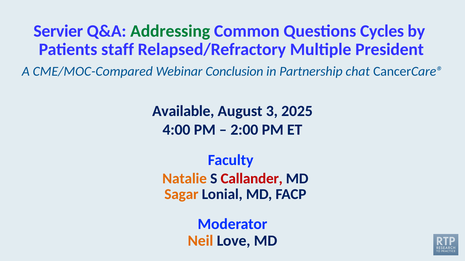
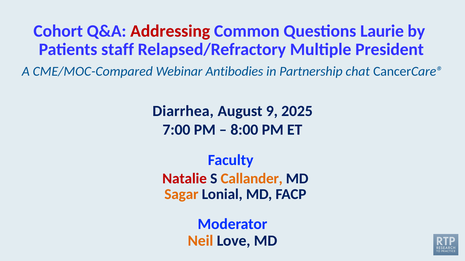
Servier: Servier -> Cohort
Addressing colour: green -> red
Cycles: Cycles -> Laurie
Conclusion: Conclusion -> Antibodies
Available: Available -> Diarrhea
3: 3 -> 9
4:00: 4:00 -> 7:00
2:00: 2:00 -> 8:00
Natalie colour: orange -> red
Callander colour: red -> orange
